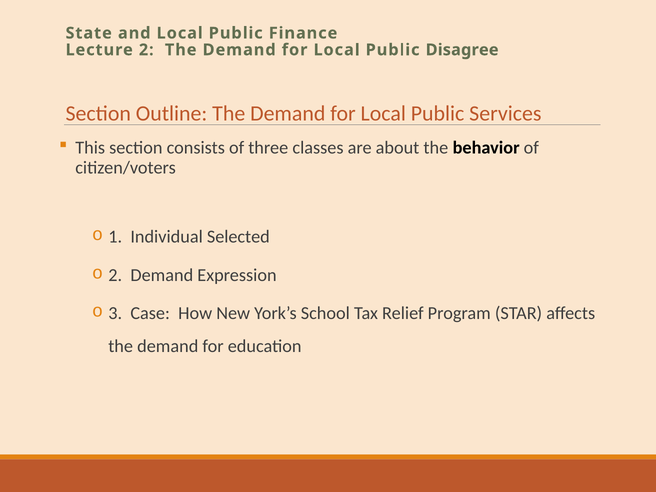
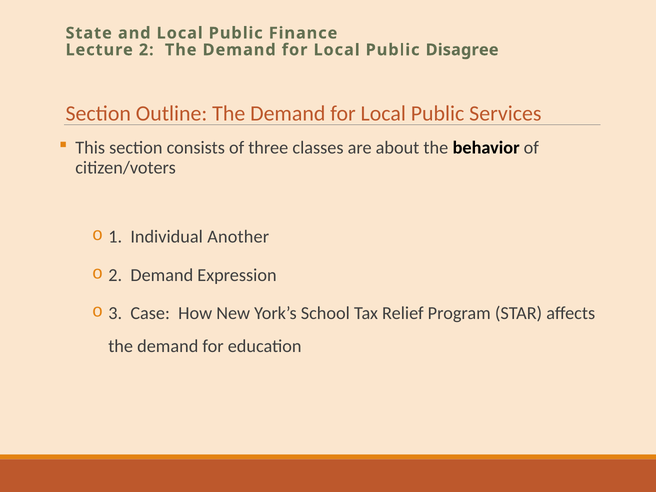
Selected: Selected -> Another
